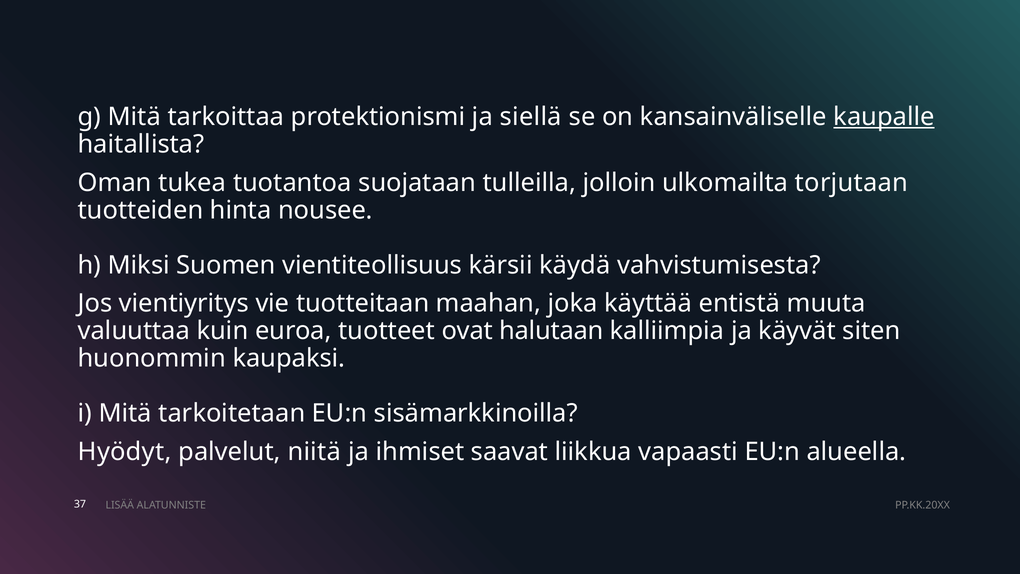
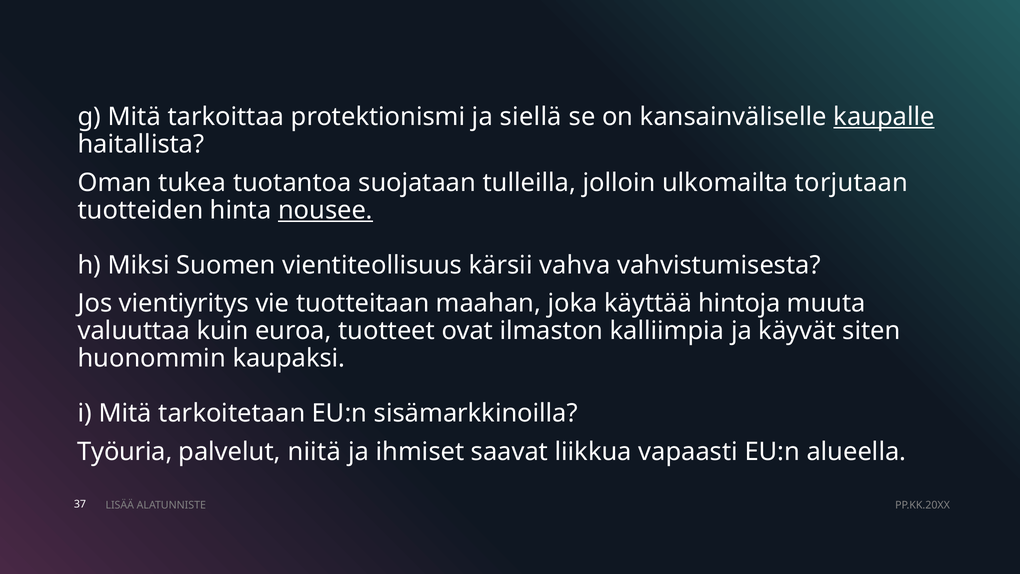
nousee underline: none -> present
käydä: käydä -> vahva
entistä: entistä -> hintoja
halutaan: halutaan -> ilmaston
Hyödyt: Hyödyt -> Työuria
